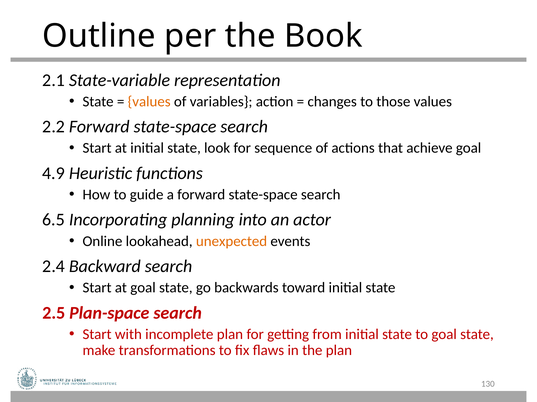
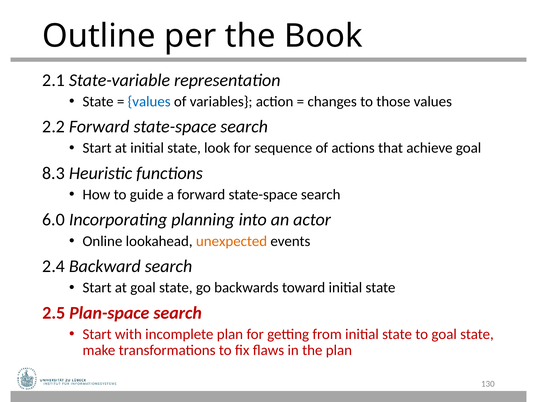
values at (149, 102) colour: orange -> blue
4.9: 4.9 -> 8.3
6.5: 6.5 -> 6.0
